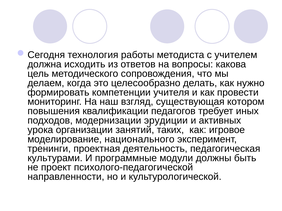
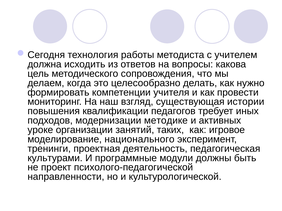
котором: котором -> истории
эрудиции: эрудиции -> методике
урока: урока -> уроке
